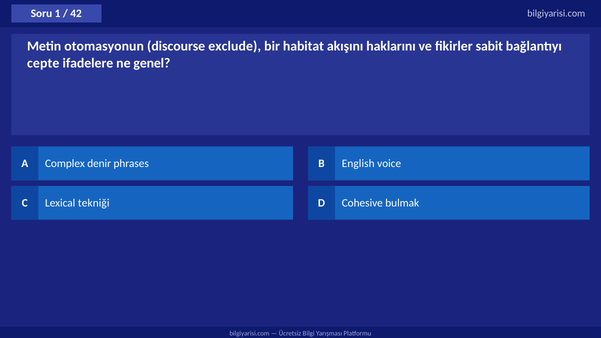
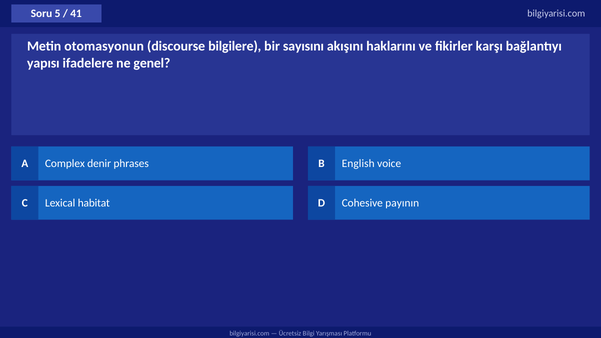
1: 1 -> 5
42: 42 -> 41
exclude: exclude -> bilgilere
habitat: habitat -> sayısını
sabit: sabit -> karşı
cepte: cepte -> yapısı
tekniği: tekniği -> habitat
bulmak: bulmak -> payının
